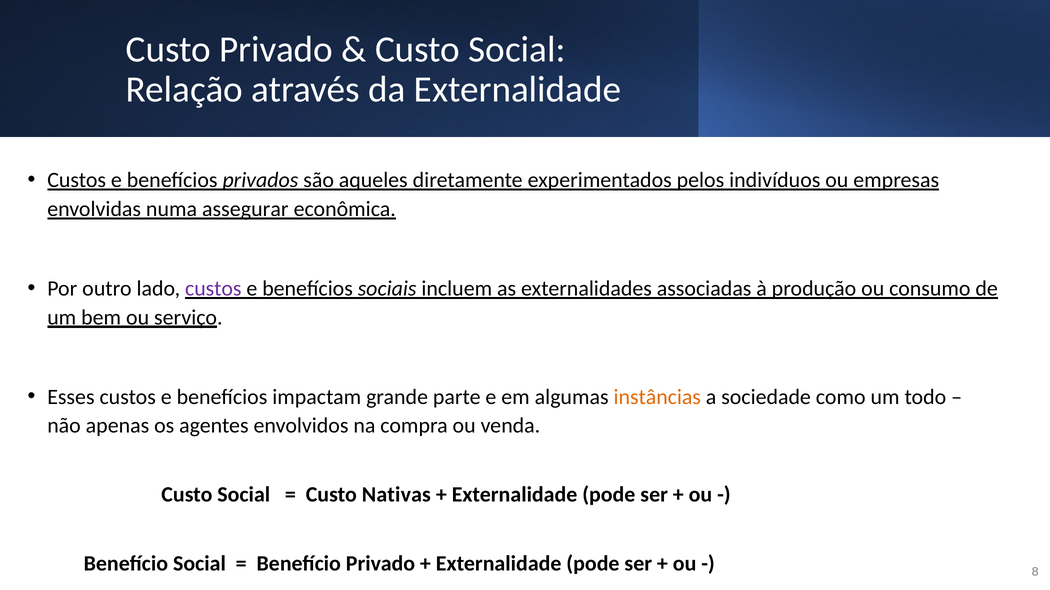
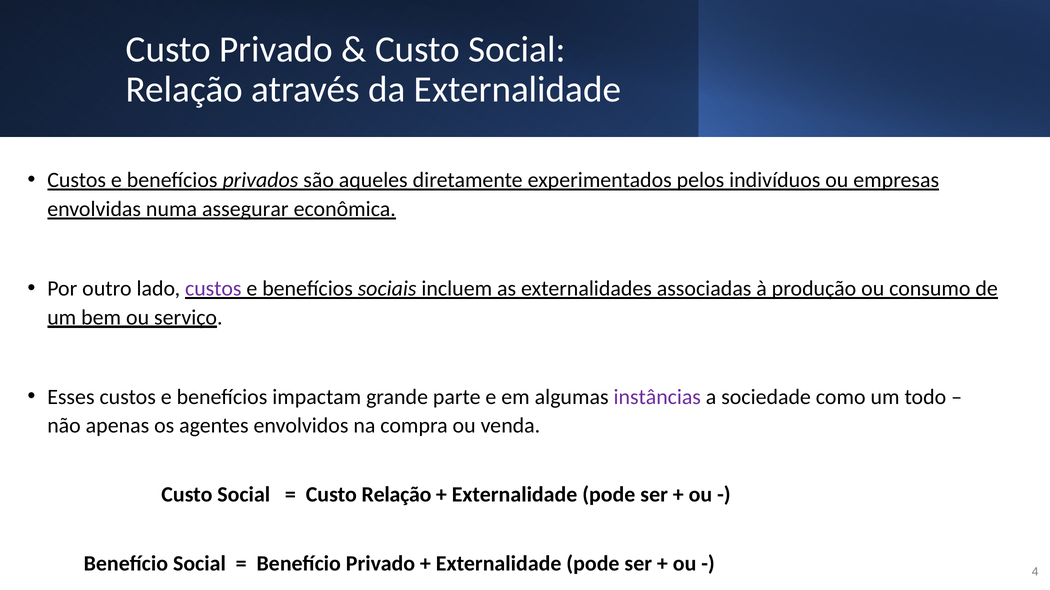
instâncias colour: orange -> purple
Custo Nativas: Nativas -> Relação
8: 8 -> 4
